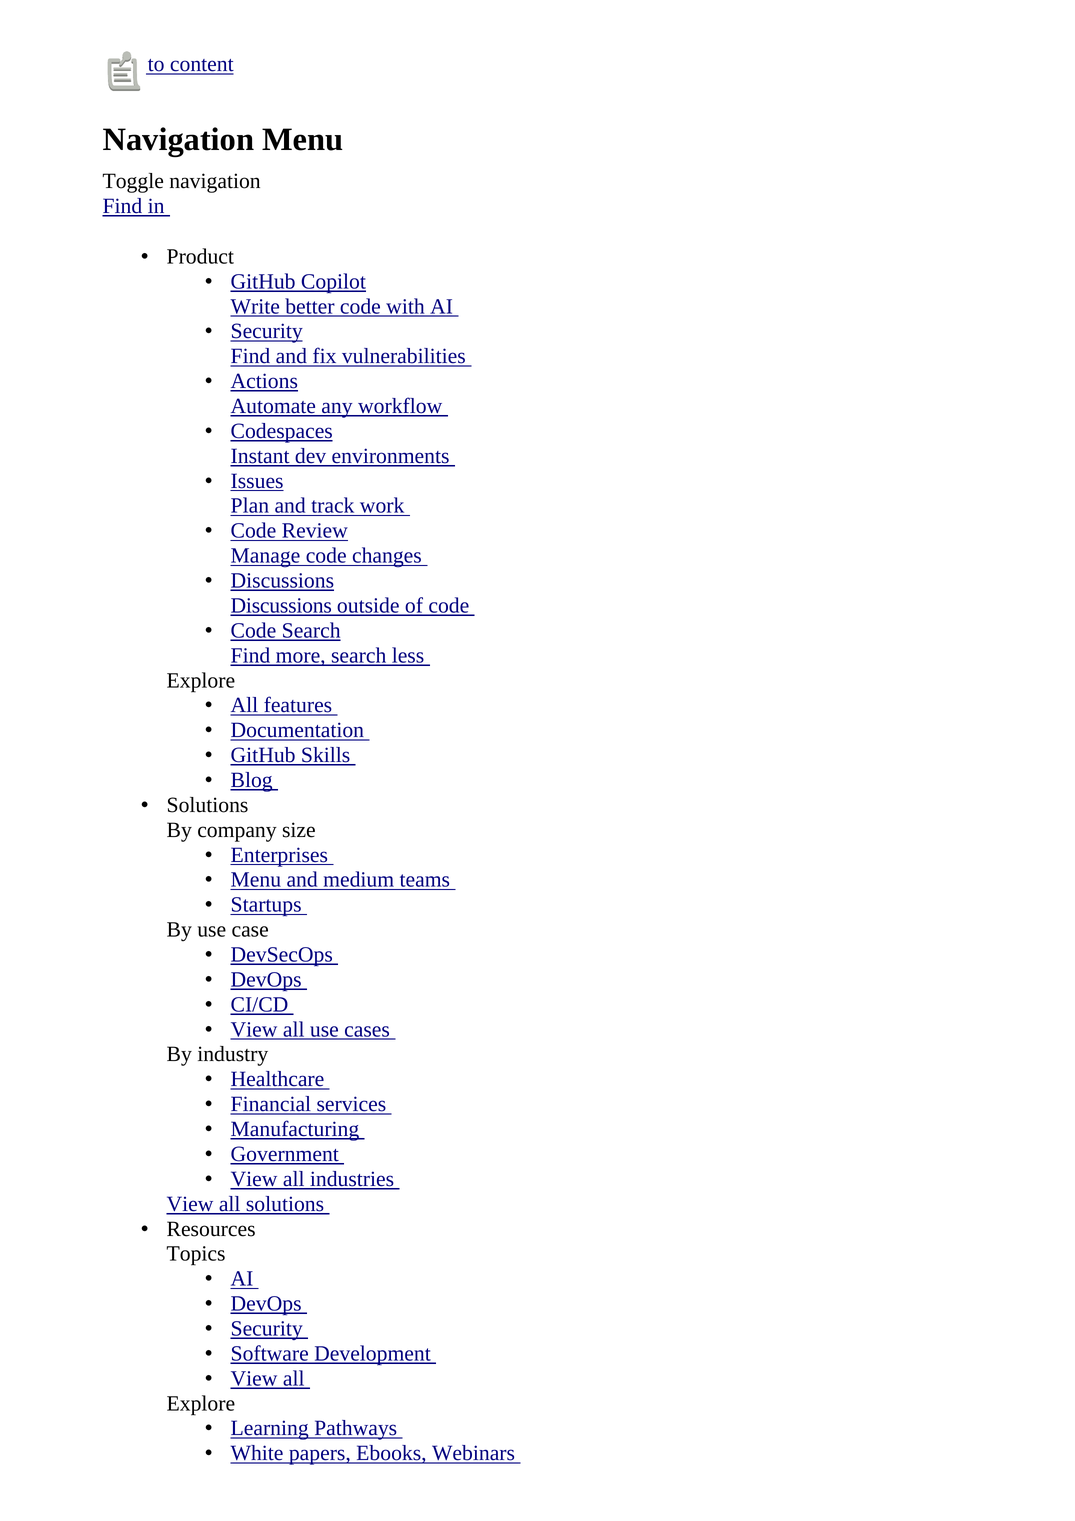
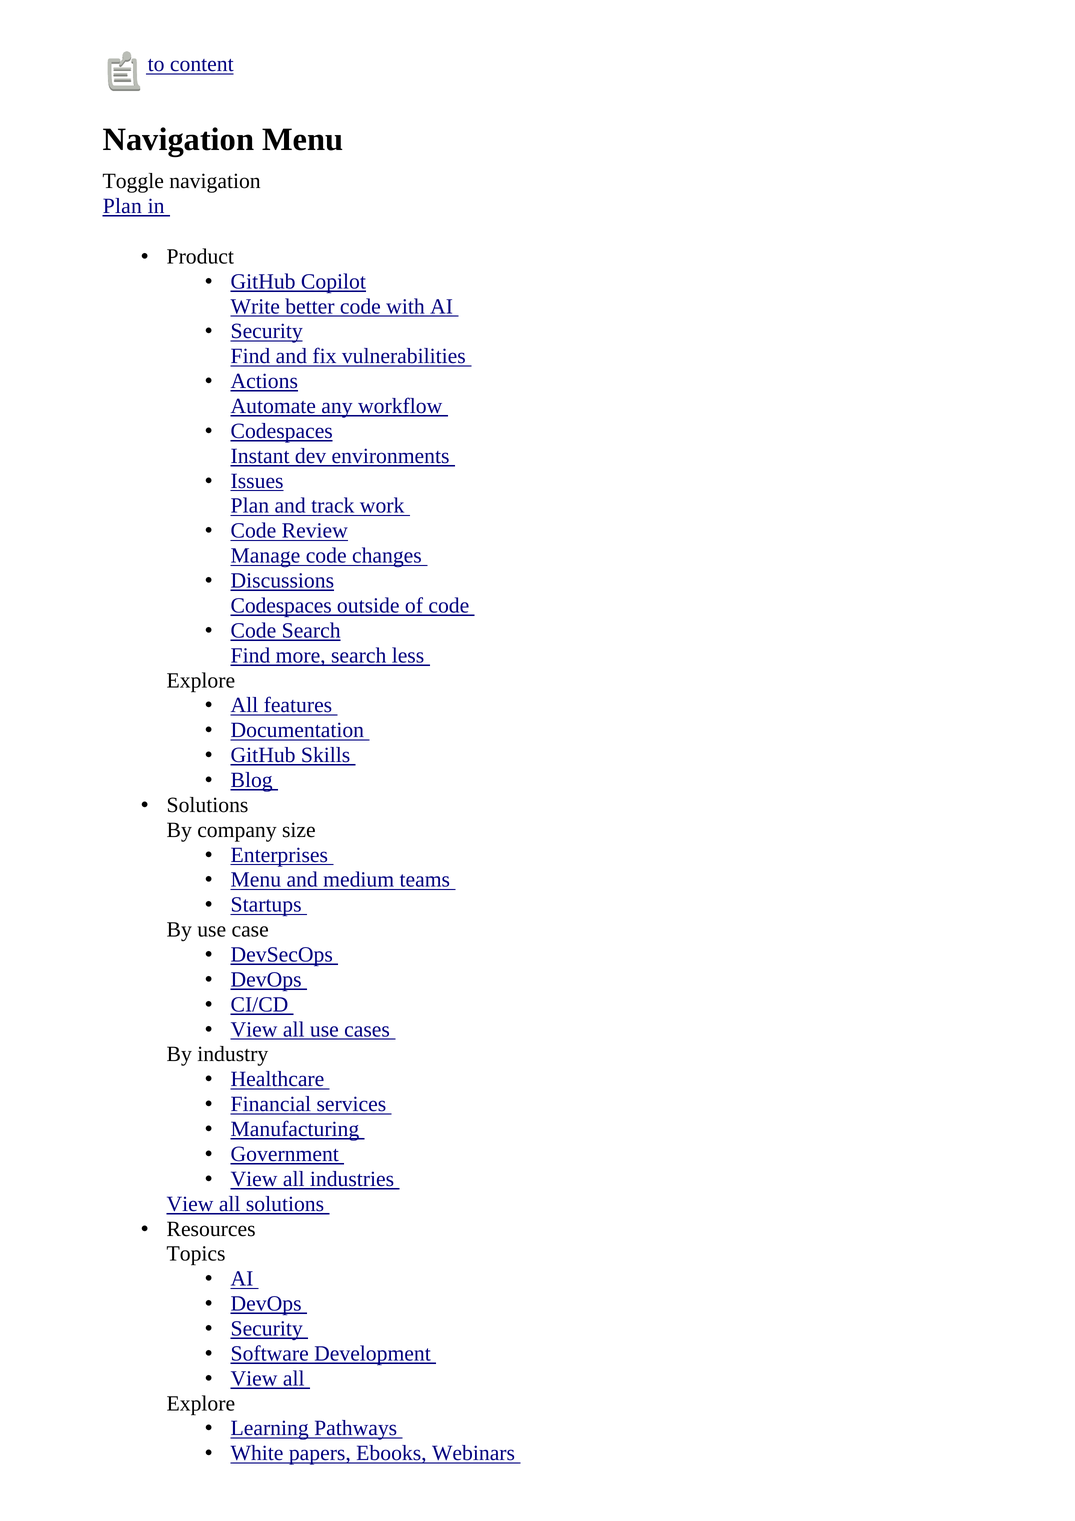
Find at (122, 206): Find -> Plan
Discussions at (281, 605): Discussions -> Codespaces
